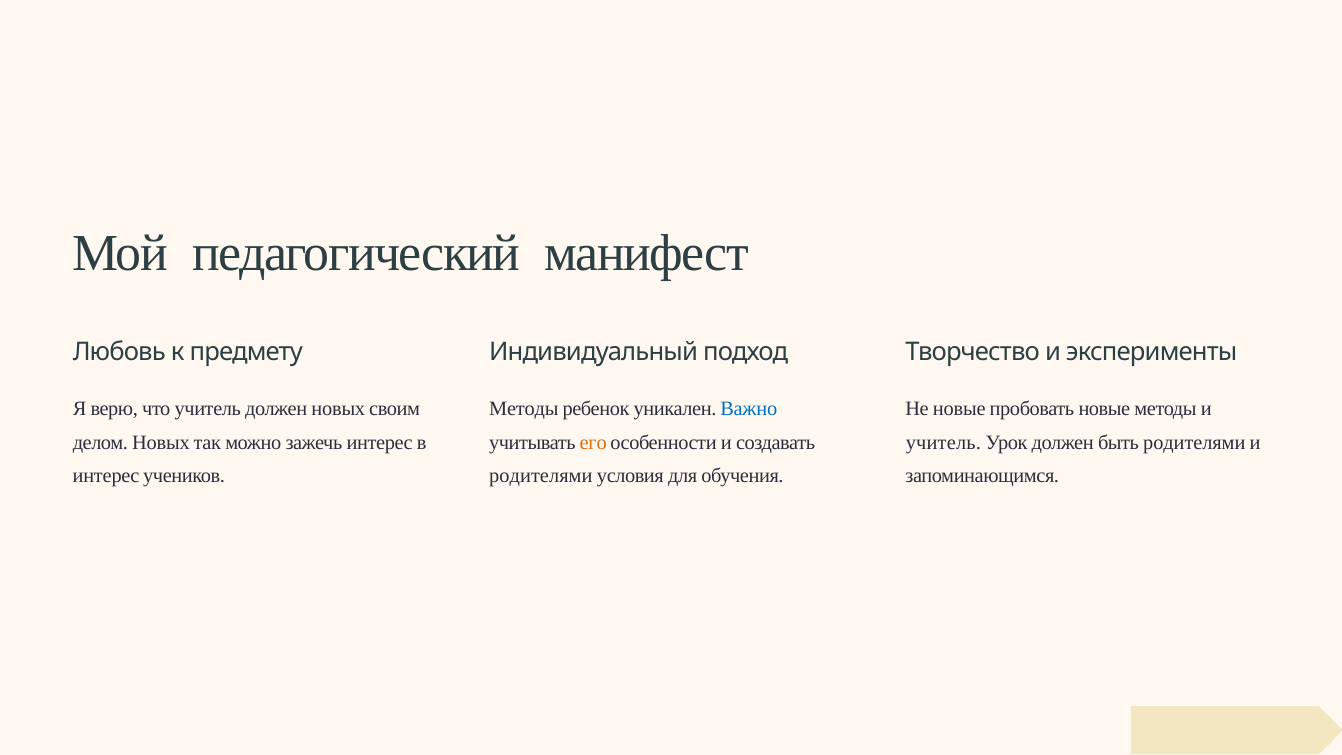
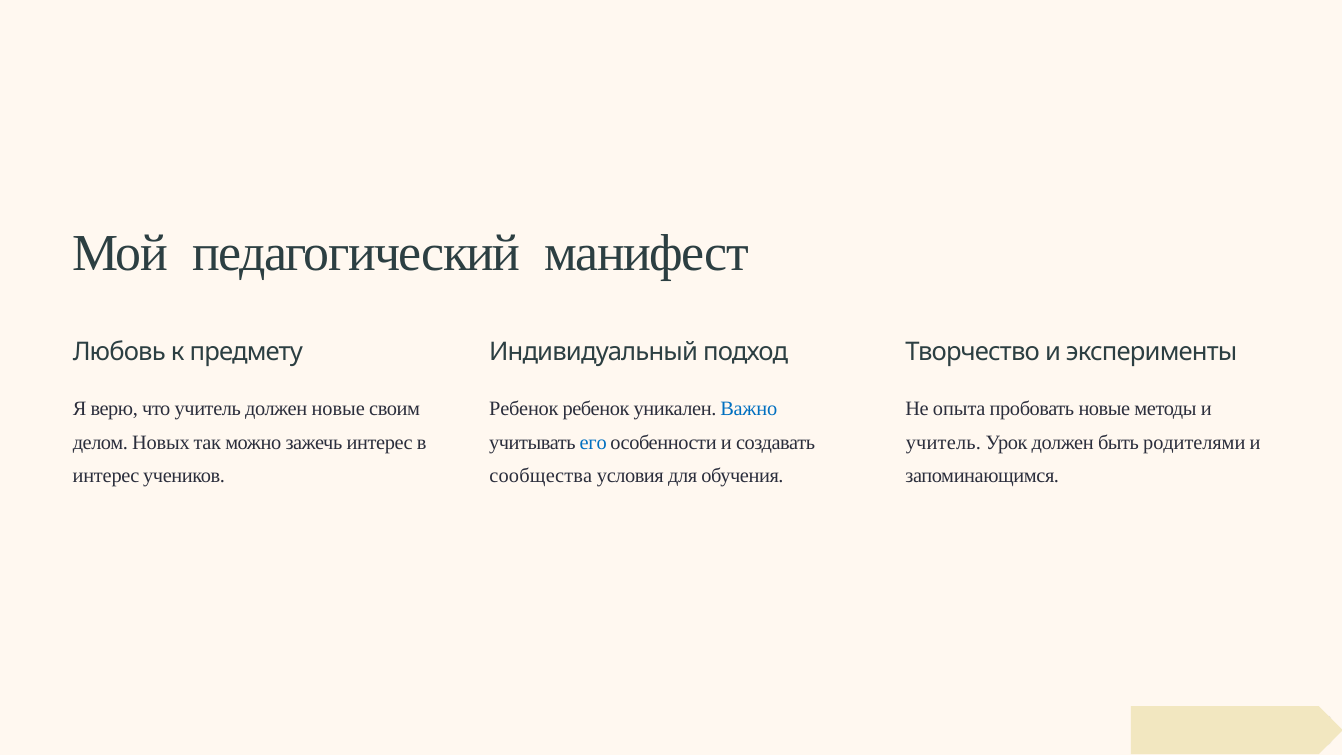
должен новых: новых -> новые
Методы at (524, 409): Методы -> Ребенок
Не новые: новые -> опыта
его colour: orange -> blue
родителями at (541, 475): родителями -> сообщества
